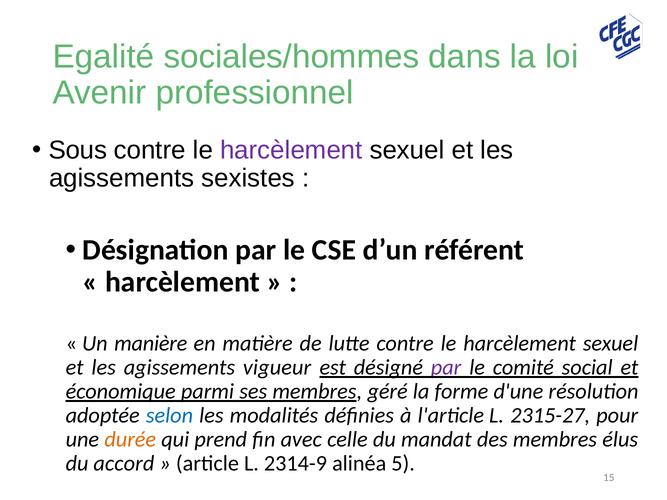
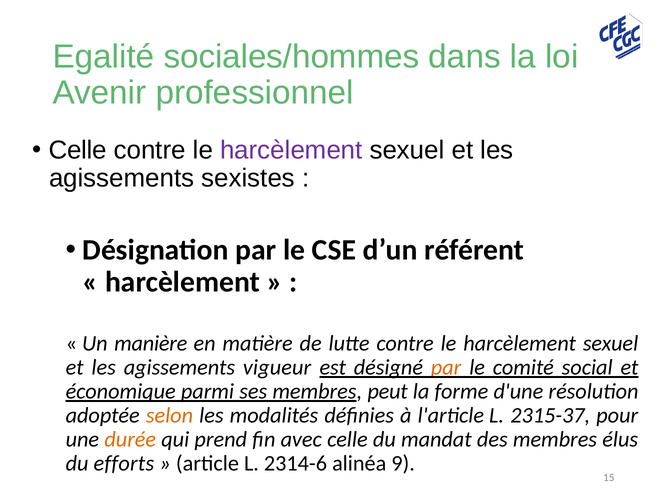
Sous at (78, 150): Sous -> Celle
par at (446, 367) colour: purple -> orange
géré: géré -> peut
selon colour: blue -> orange
2315-27: 2315-27 -> 2315-37
accord: accord -> efforts
2314-9: 2314-9 -> 2314-6
5: 5 -> 9
